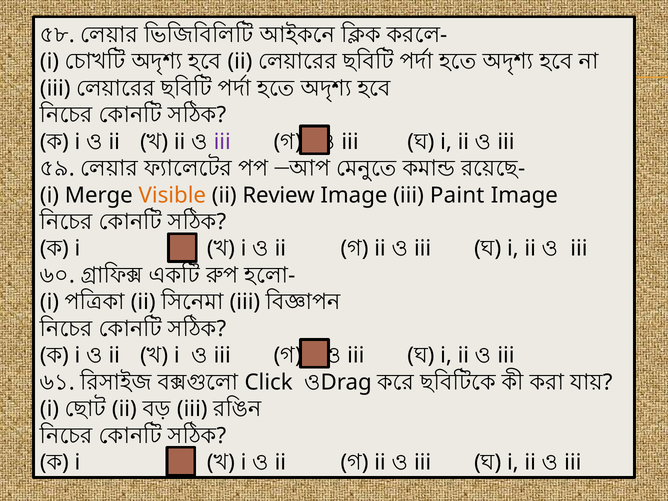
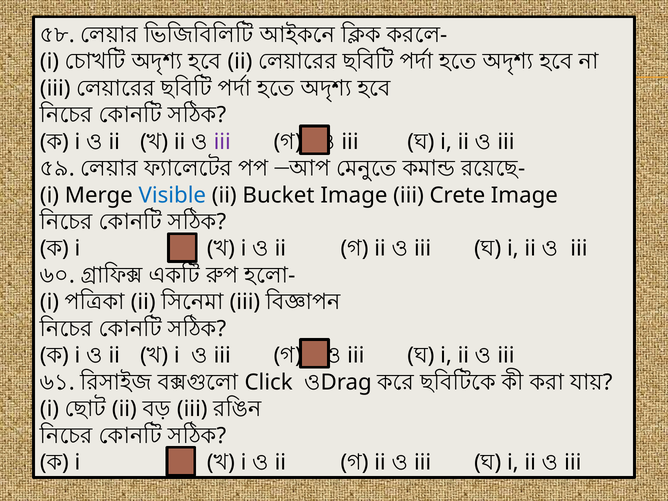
Visible colour: orange -> blue
Review: Review -> Bucket
Paint: Paint -> Crete
